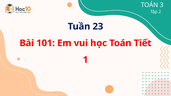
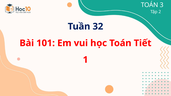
23: 23 -> 32
